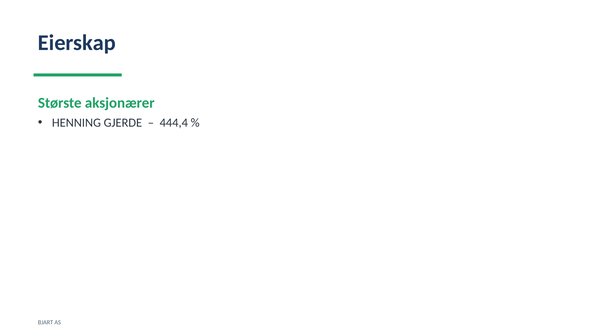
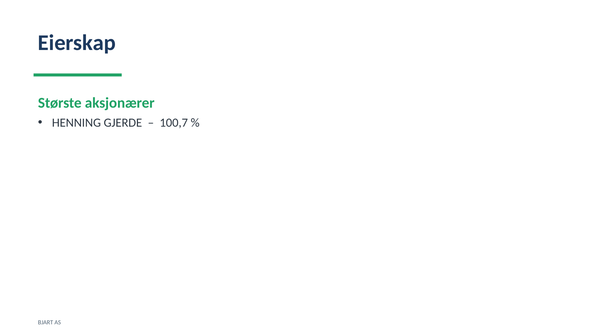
444,4: 444,4 -> 100,7
